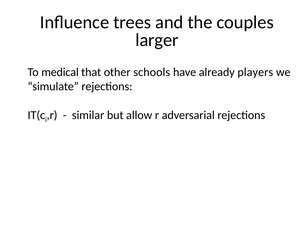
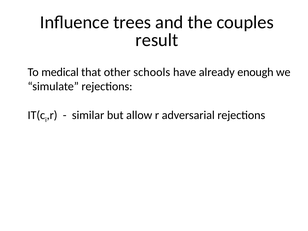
larger: larger -> result
players: players -> enough
